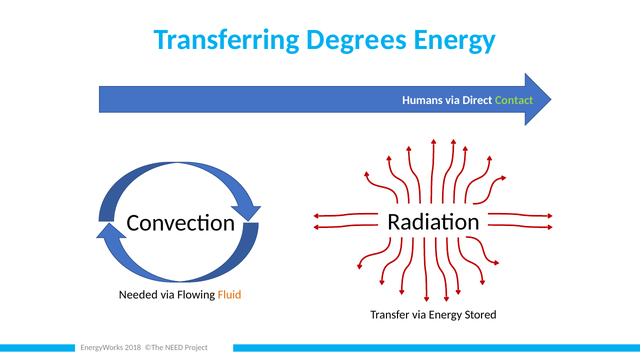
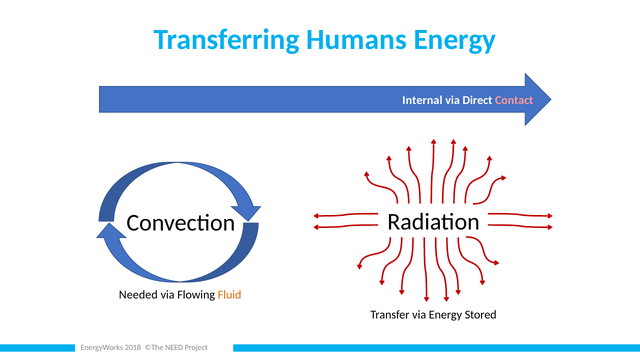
Degrees: Degrees -> Humans
Humans: Humans -> Internal
Contact colour: light green -> pink
